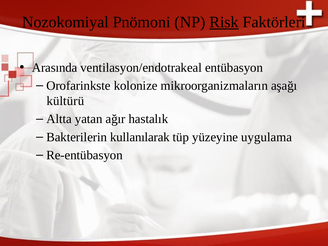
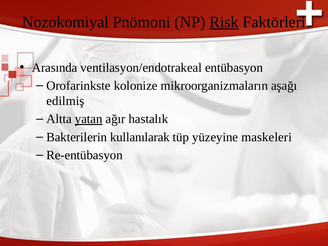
kültürü: kültürü -> edilmiş
yatan underline: none -> present
uygulama: uygulama -> maskeleri
